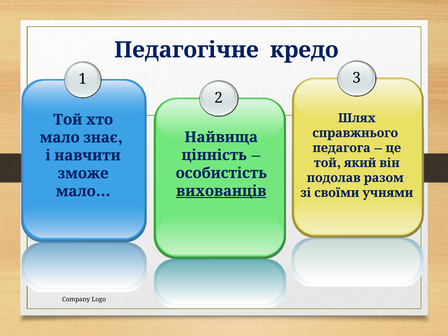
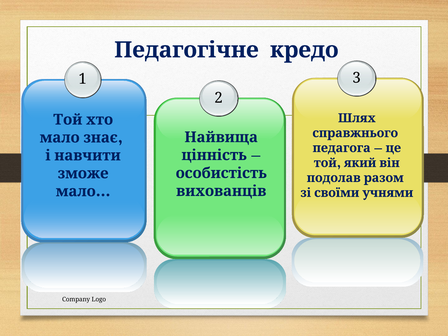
вихованців underline: present -> none
